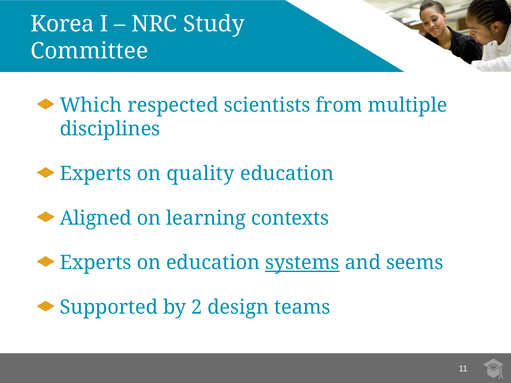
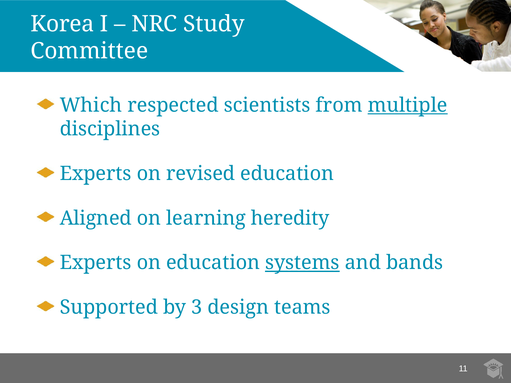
multiple underline: none -> present
quality: quality -> revised
contexts: contexts -> heredity
seems: seems -> bands
2: 2 -> 3
